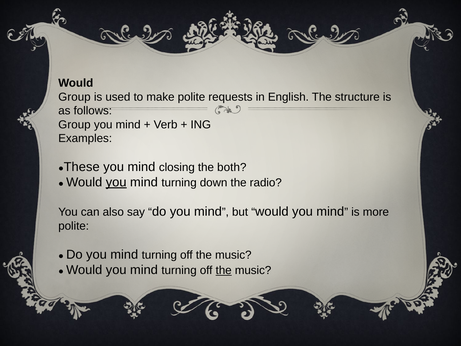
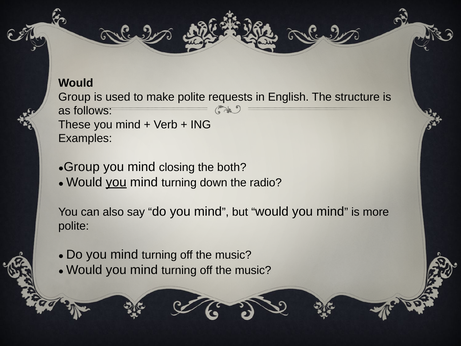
Group at (74, 124): Group -> These
These at (82, 167): These -> Group
the at (224, 270) underline: present -> none
